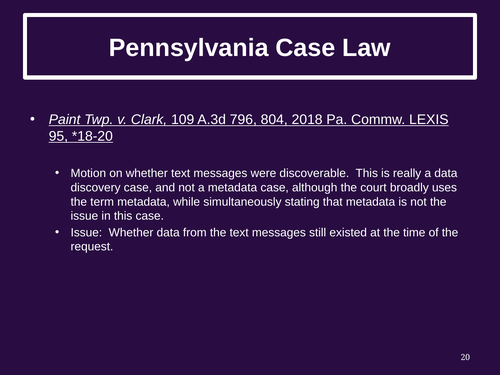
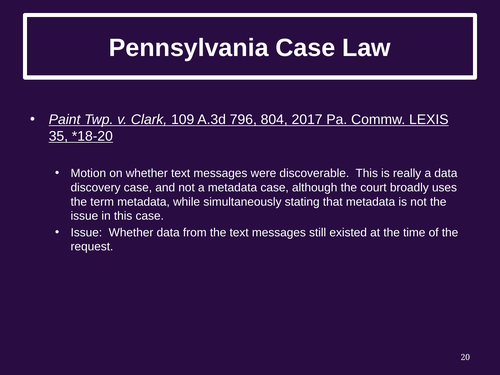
2018: 2018 -> 2017
95: 95 -> 35
